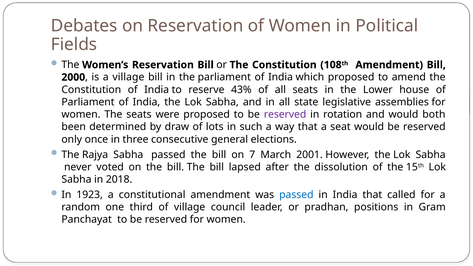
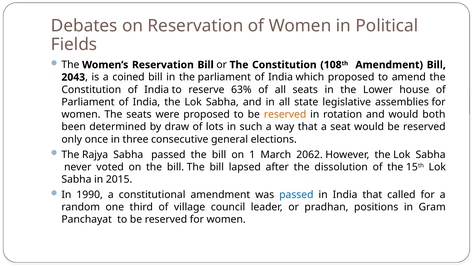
2000: 2000 -> 2043
a village: village -> coined
43%: 43% -> 63%
reserved at (285, 115) colour: purple -> orange
7: 7 -> 1
2001: 2001 -> 2062
2018: 2018 -> 2015
1923: 1923 -> 1990
